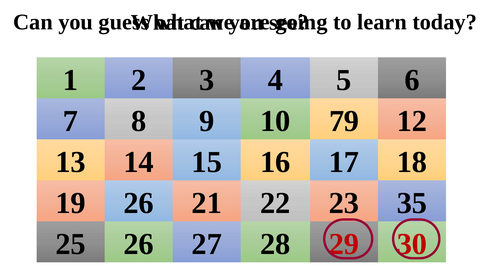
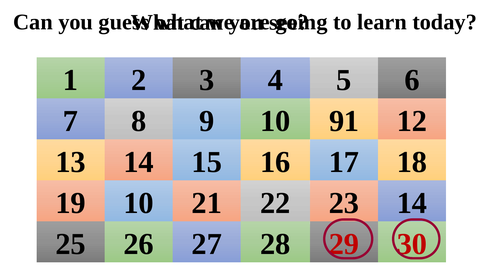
79: 79 -> 91
19 26: 26 -> 10
23 35: 35 -> 14
